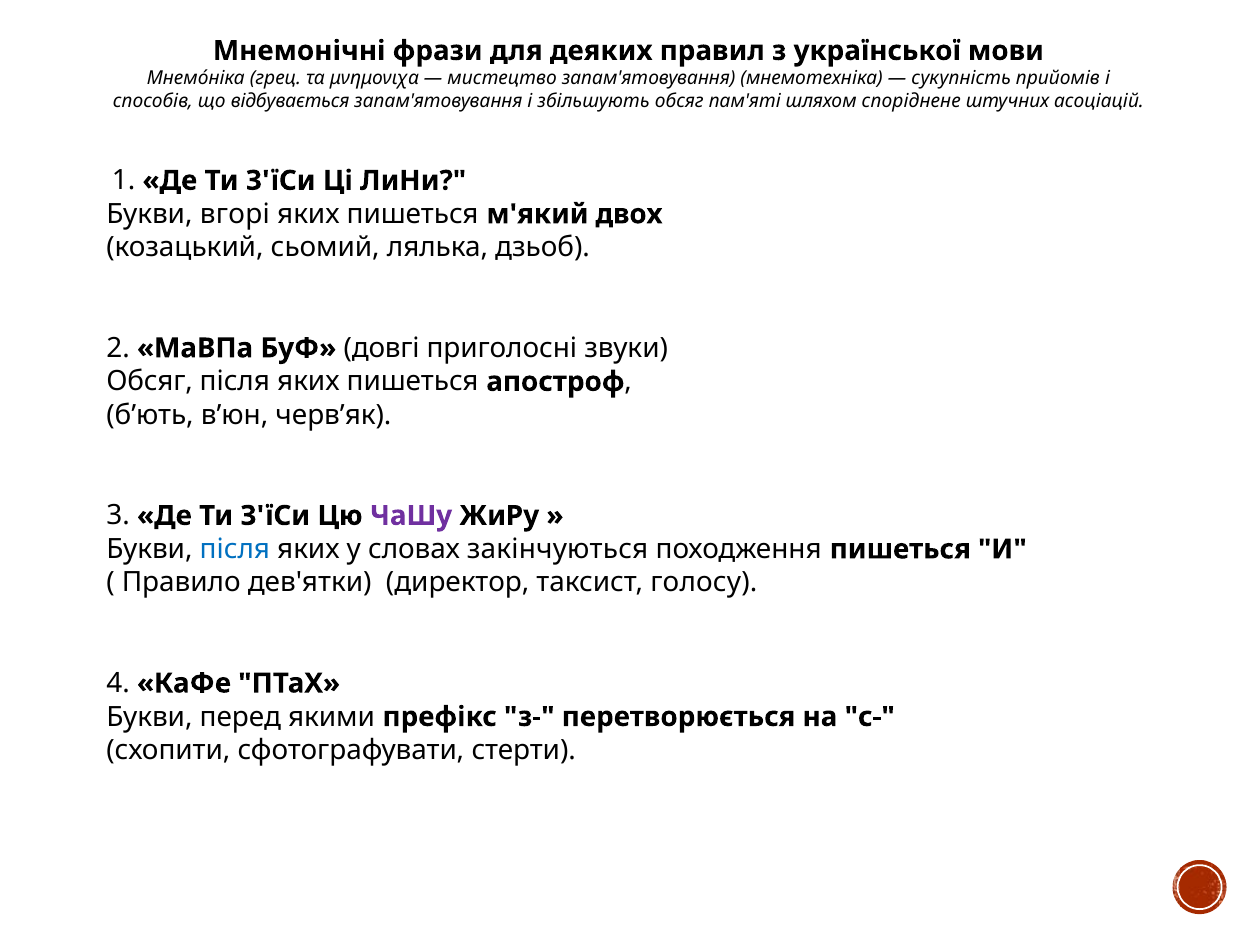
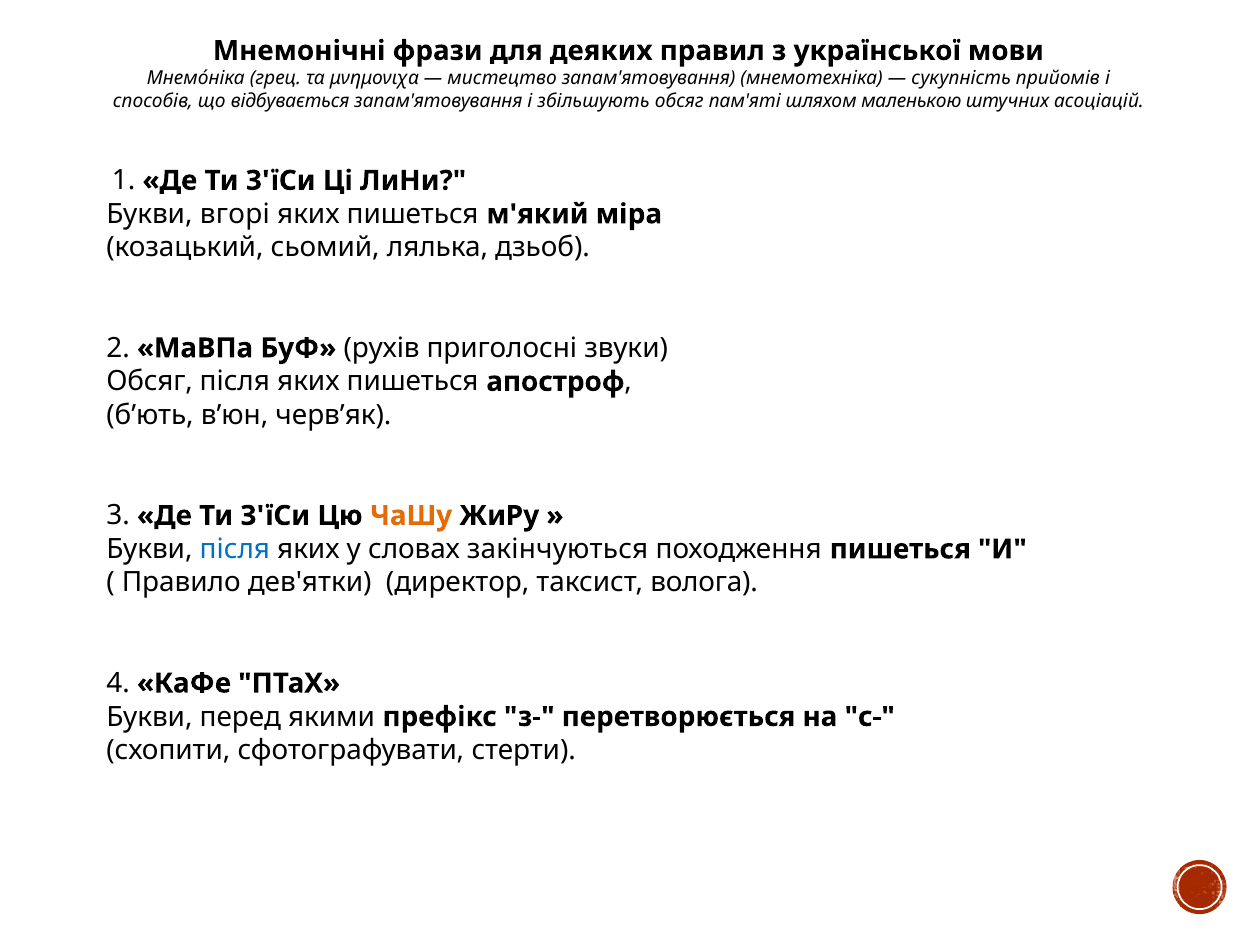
споріднене: споріднене -> маленькою
двох: двох -> міра
довгі: довгі -> рухів
ЧаШу colour: purple -> orange
голосу: голосу -> волога
